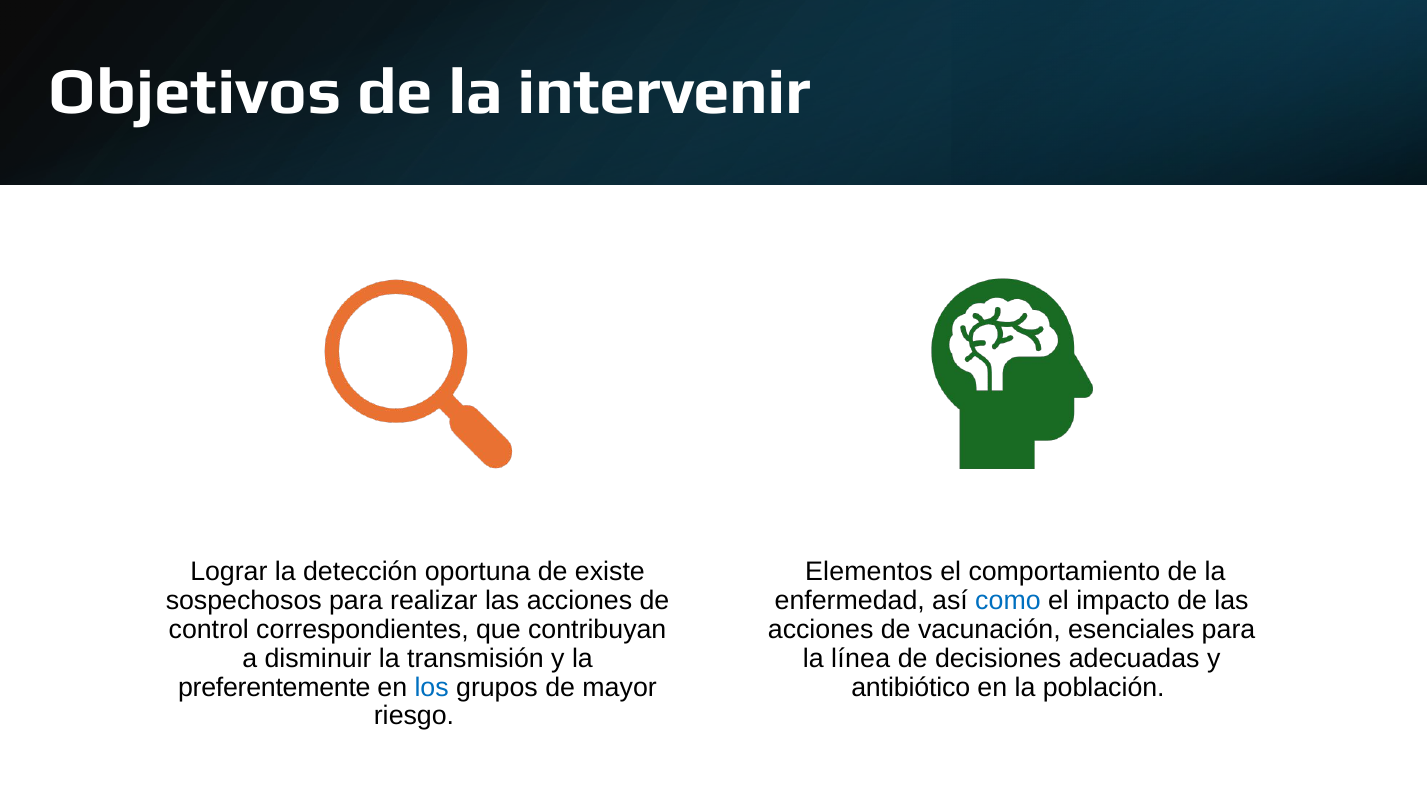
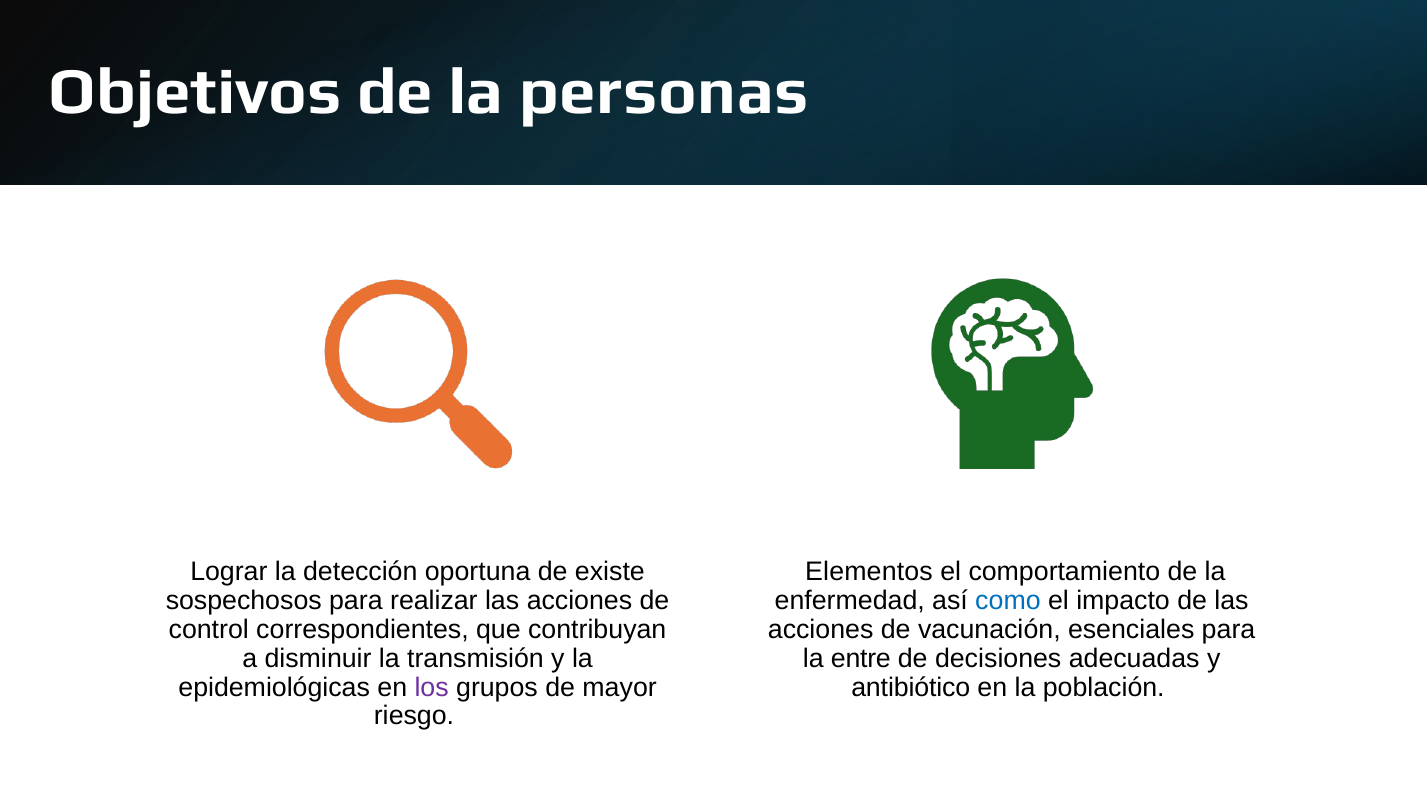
intervenir: intervenir -> personas
línea: línea -> entre
preferentemente: preferentemente -> epidemiológicas
los colour: blue -> purple
